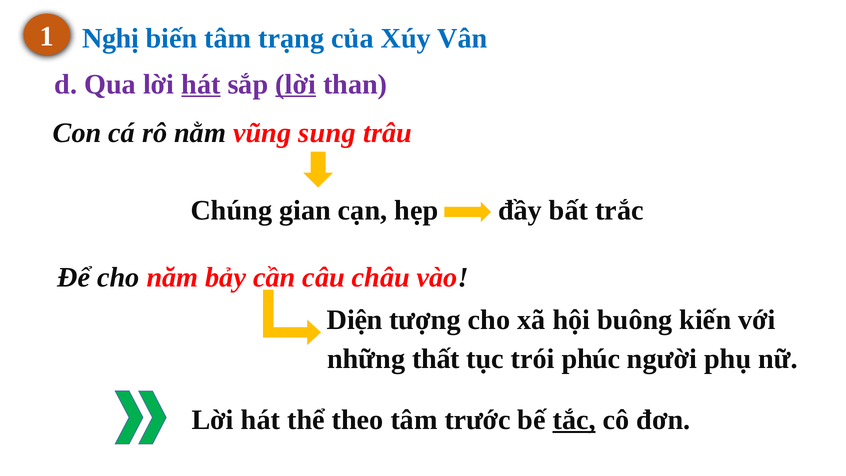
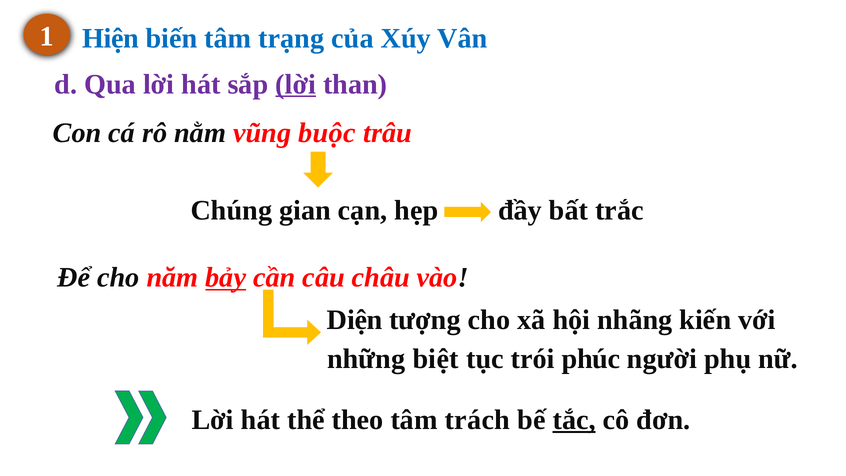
Nghị: Nghị -> Hiện
hát at (201, 84) underline: present -> none
sung: sung -> buộc
bảy underline: none -> present
buông: buông -> nhãng
thất: thất -> biệt
trước: trước -> trách
